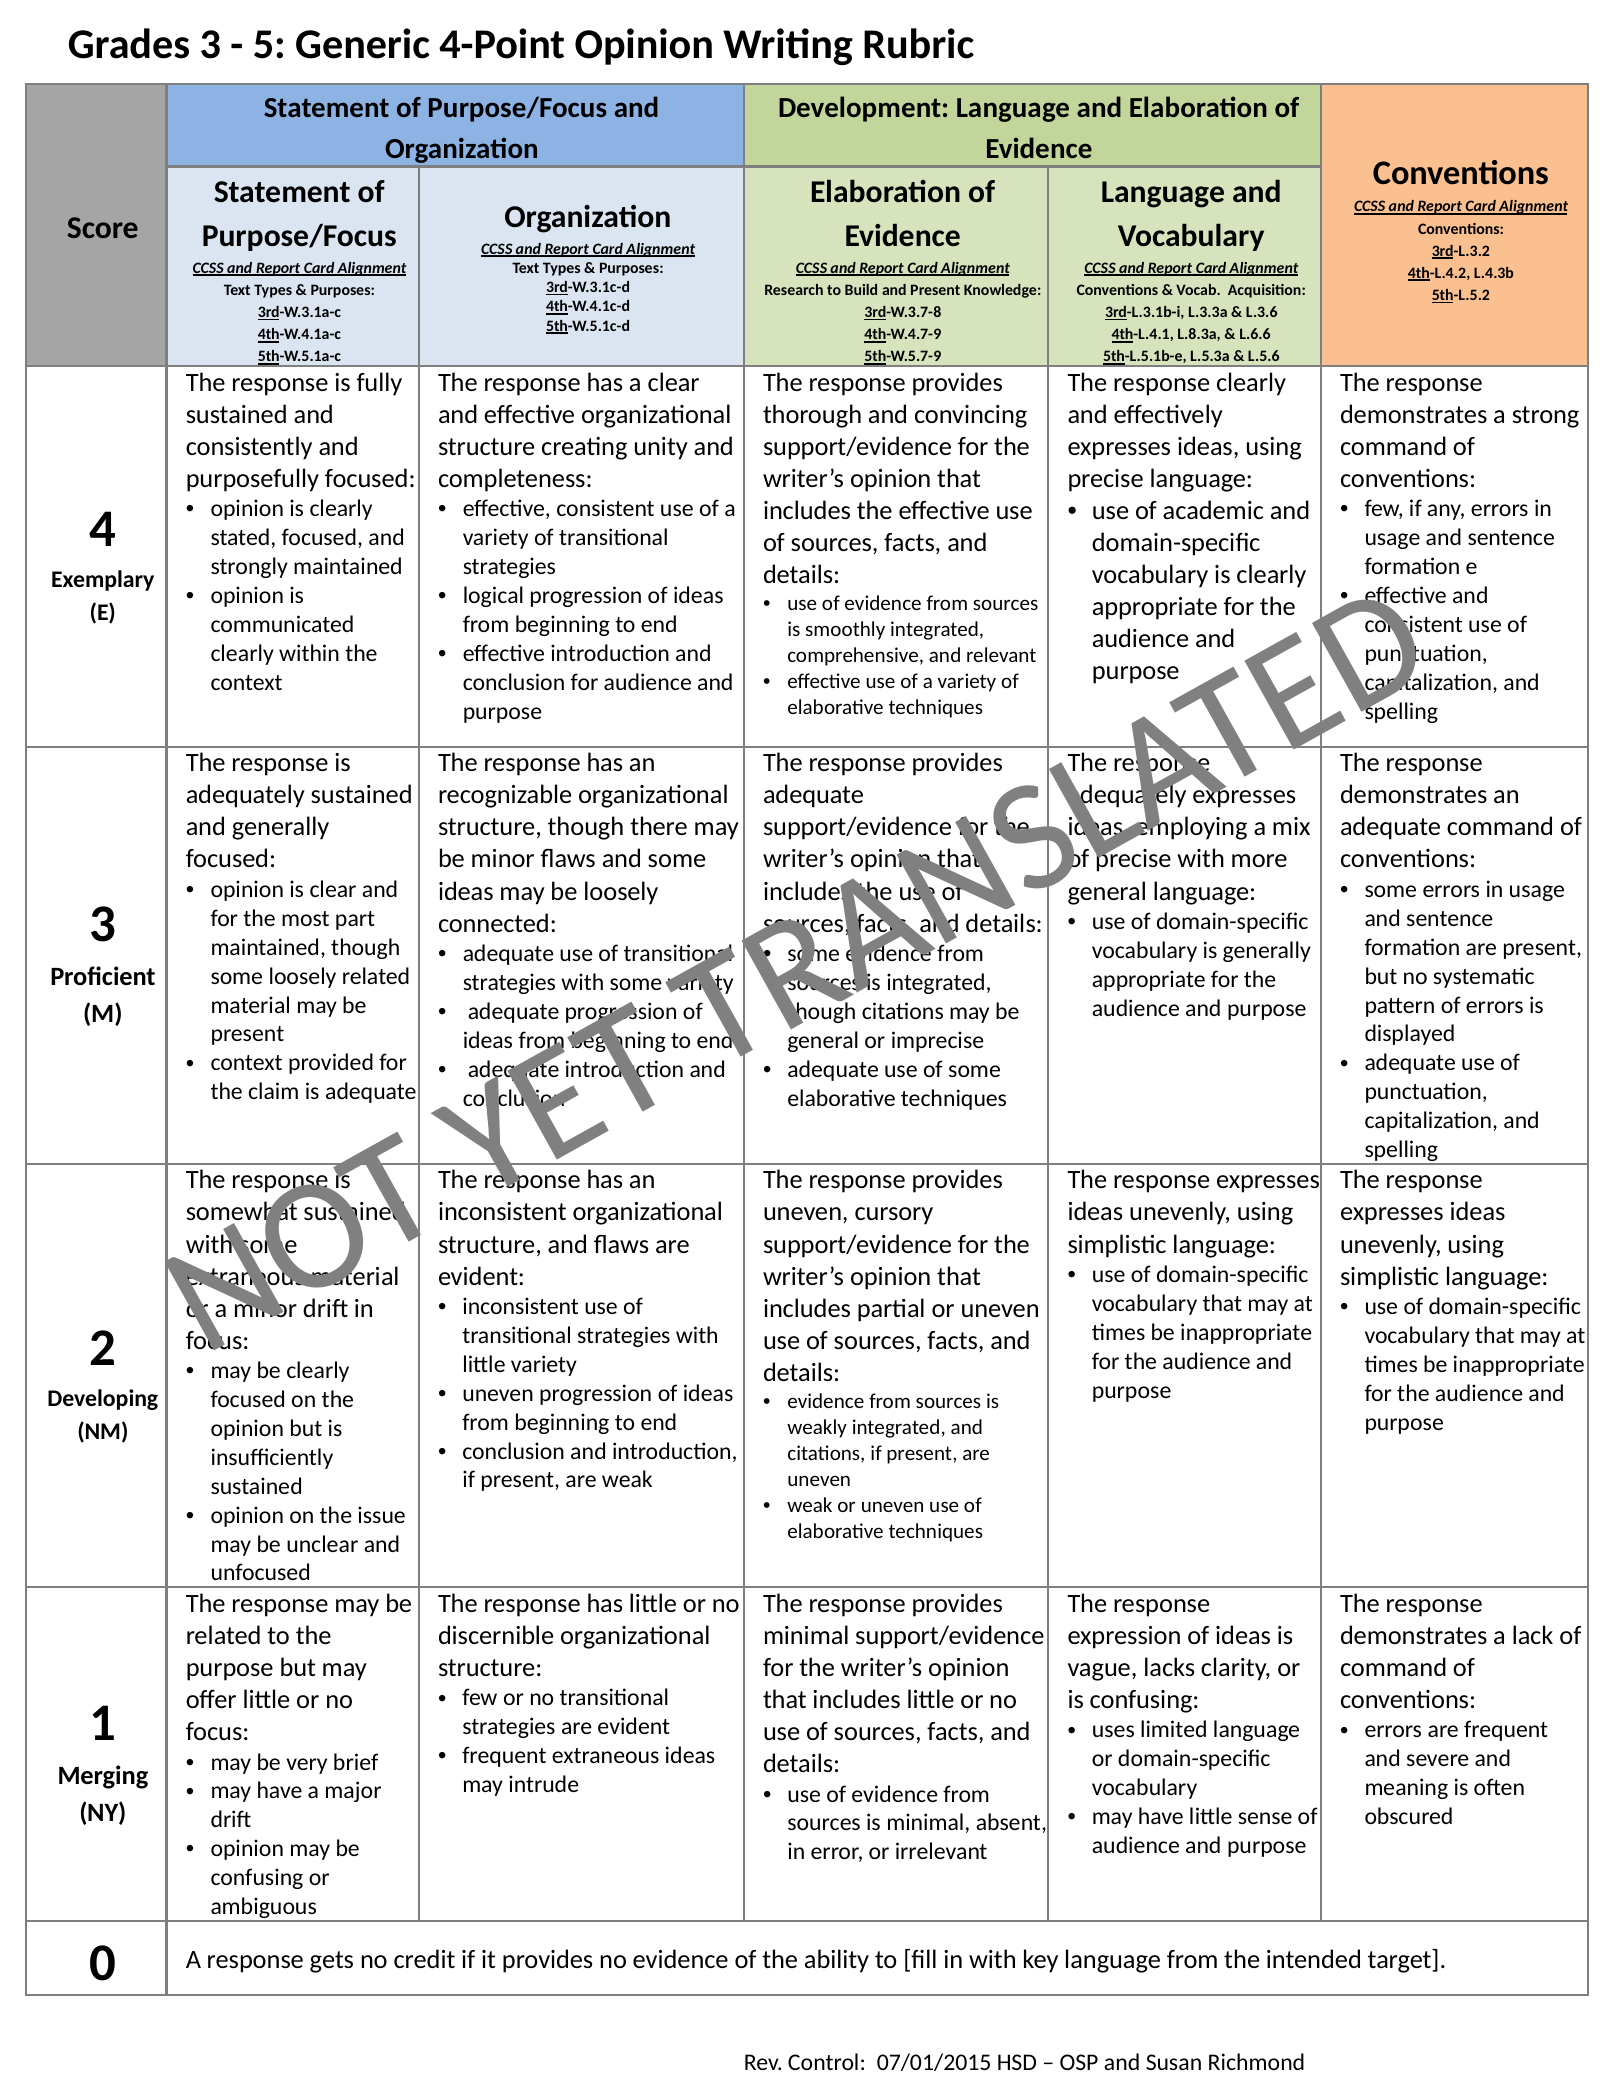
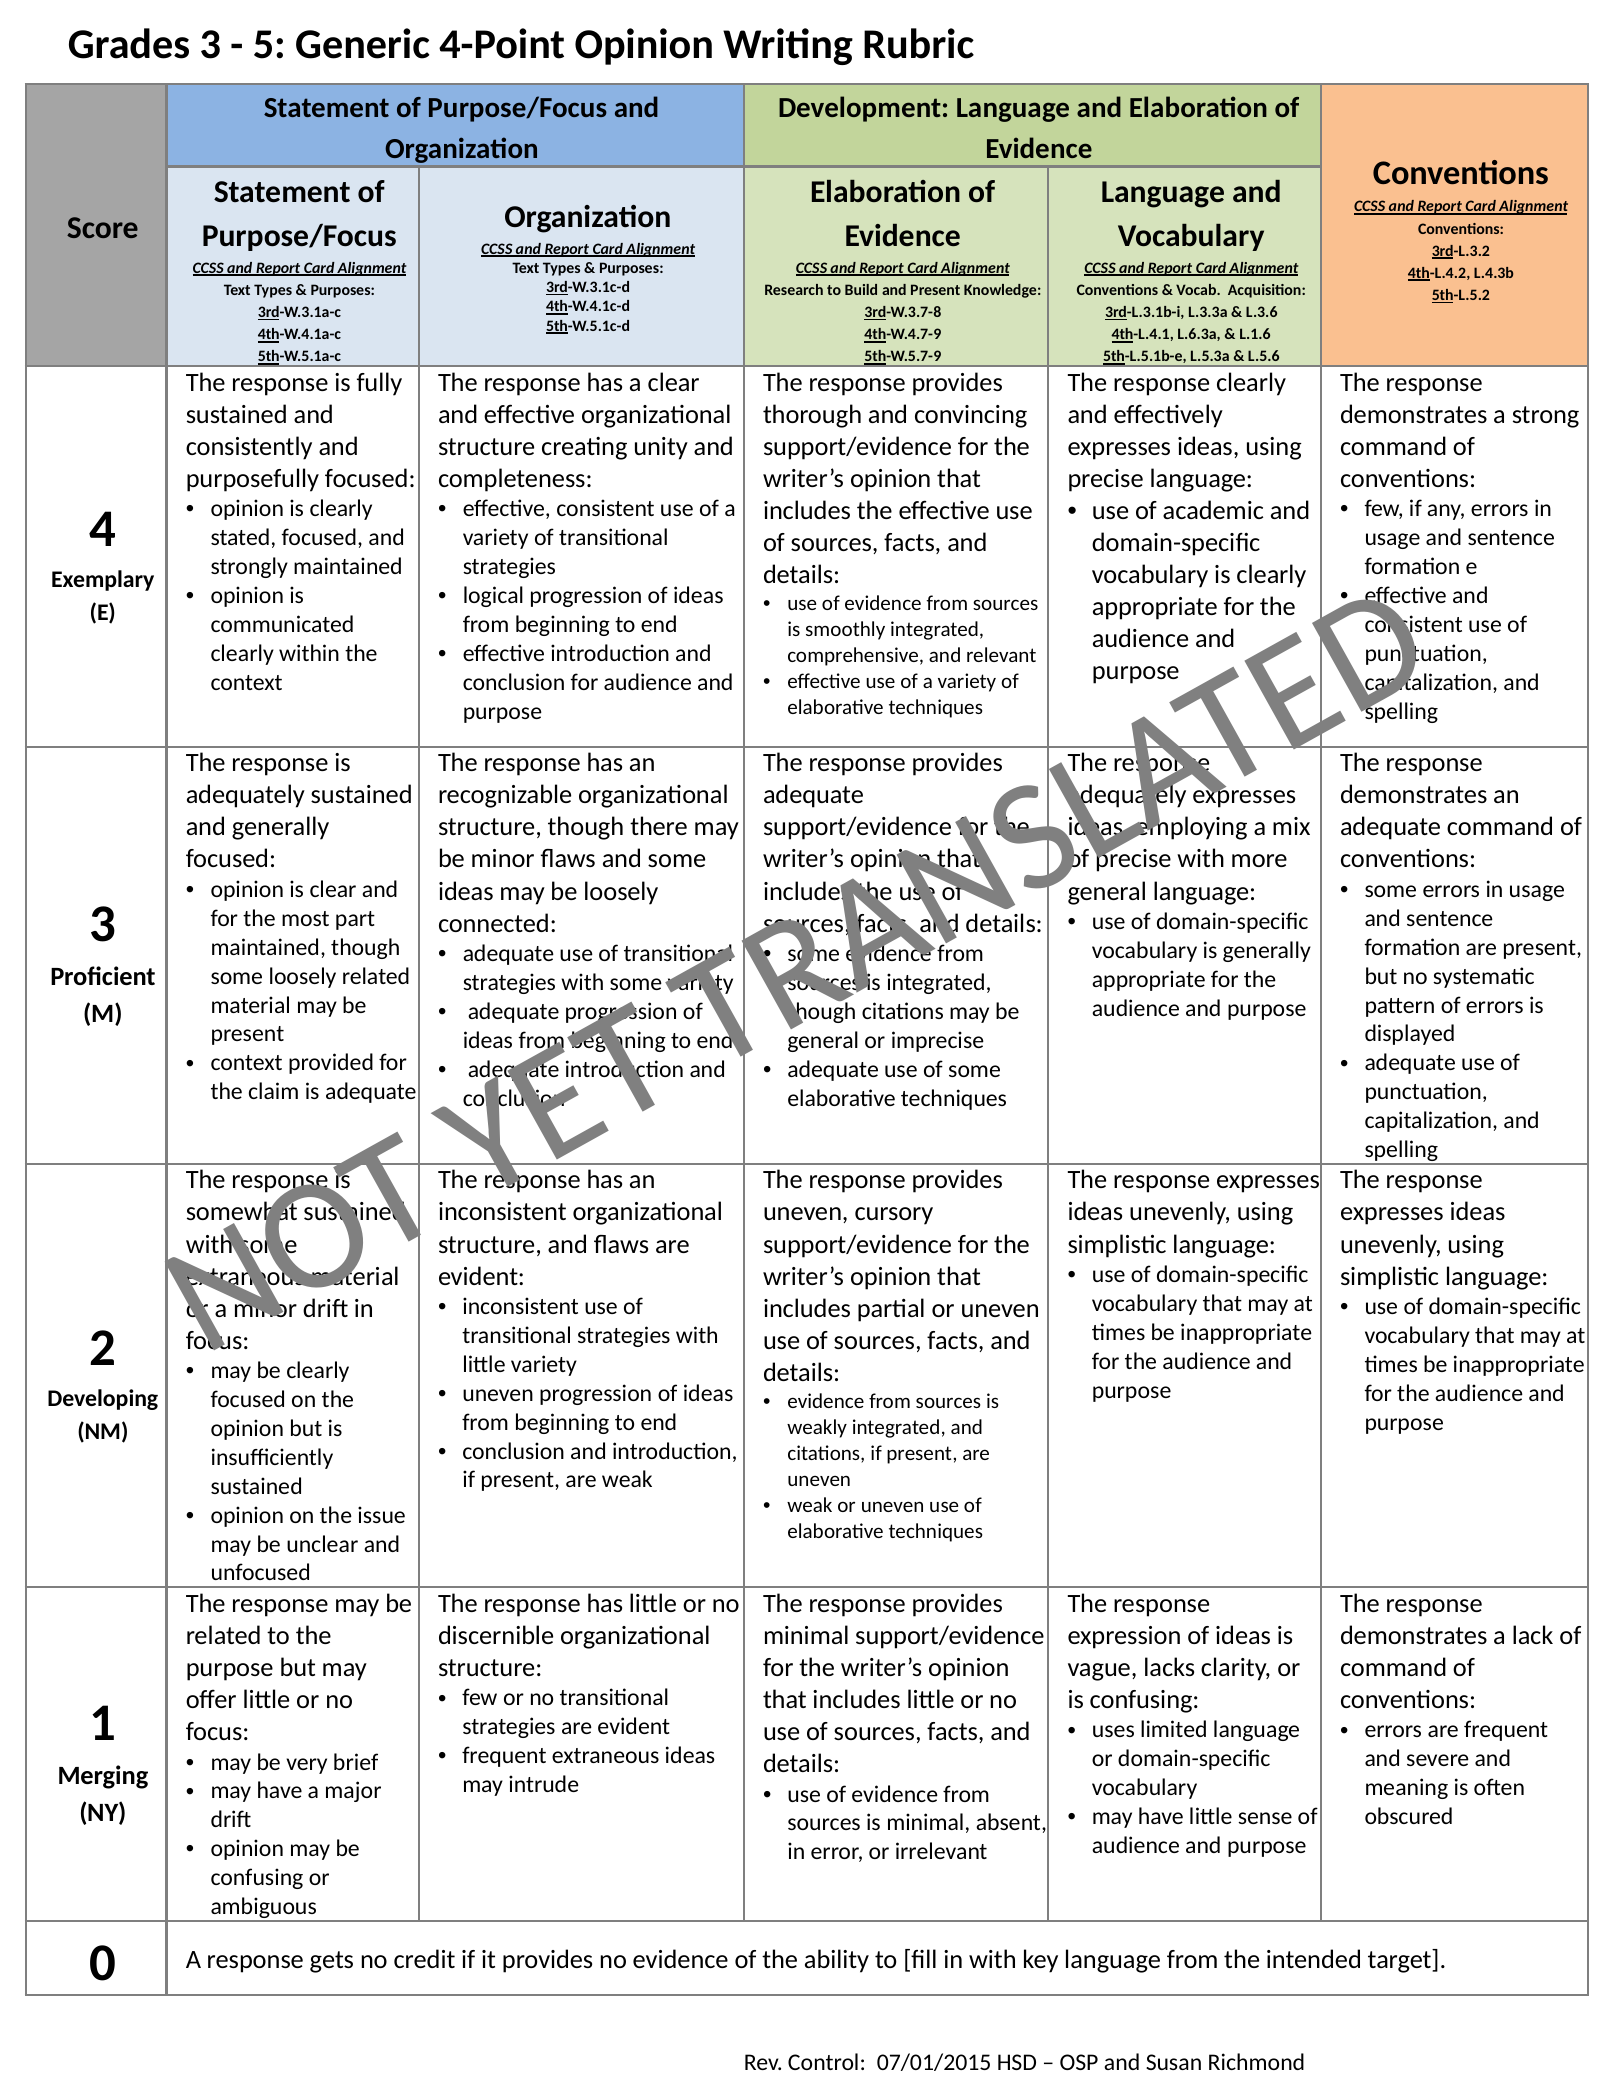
L.8.3a: L.8.3a -> L.6.3a
L.6.6: L.6.6 -> L.1.6
